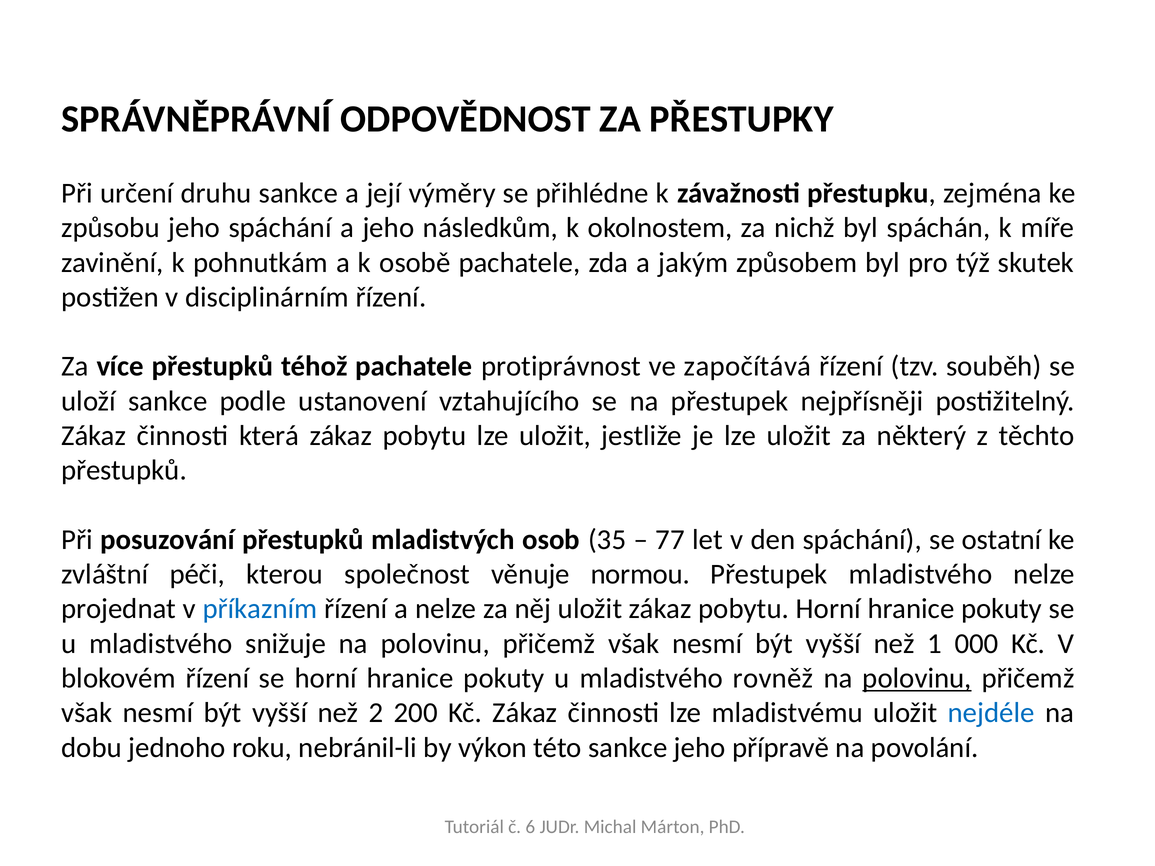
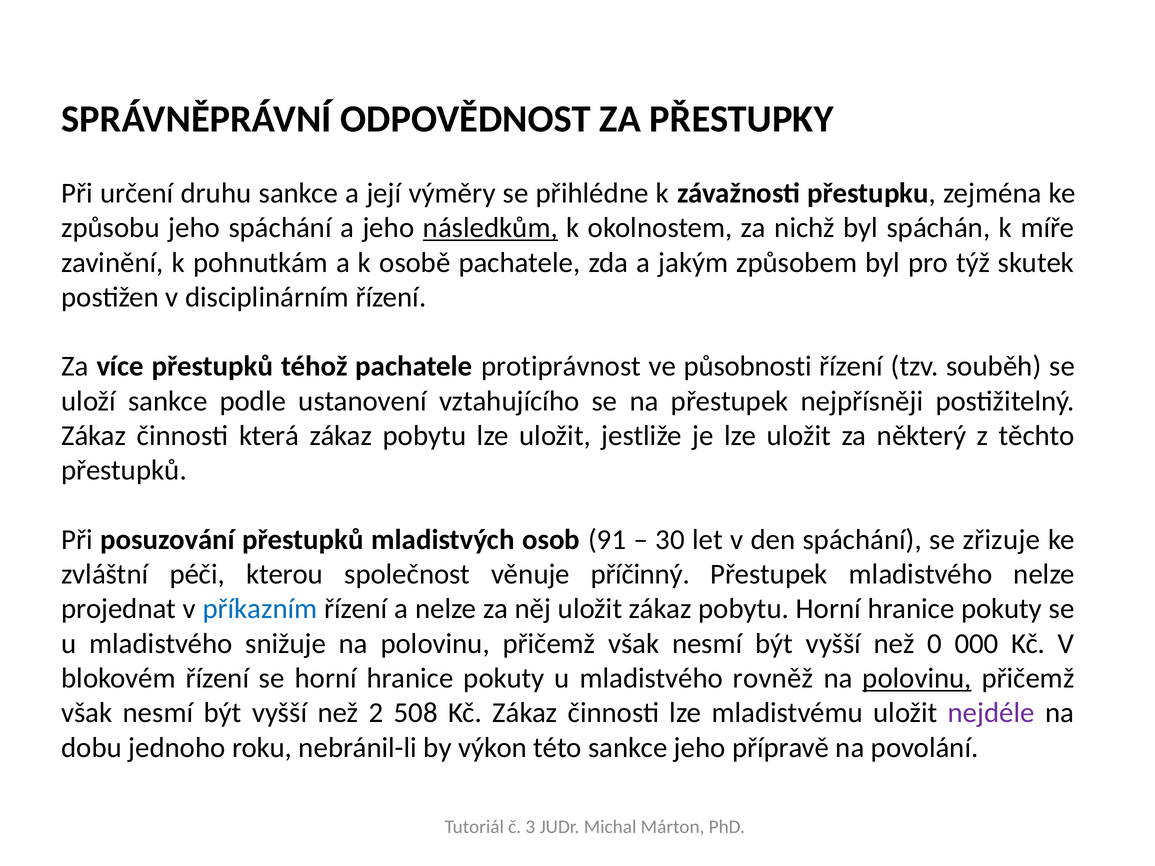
následkům underline: none -> present
započítává: započítává -> působnosti
35: 35 -> 91
77: 77 -> 30
ostatní: ostatní -> zřizuje
normou: normou -> příčinný
1: 1 -> 0
200: 200 -> 508
nejdéle colour: blue -> purple
6: 6 -> 3
